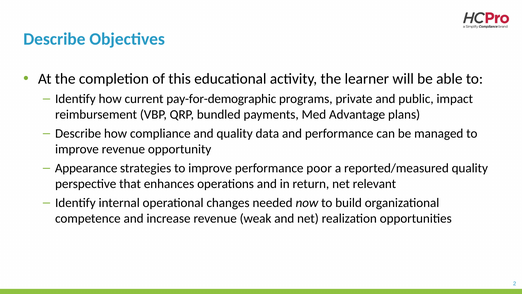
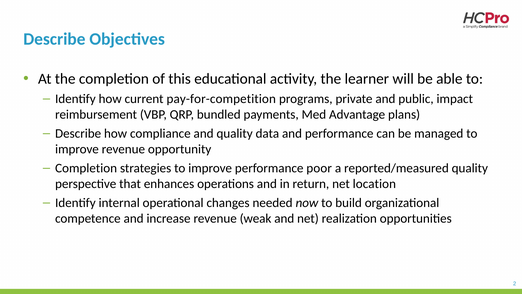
pay-for-demographic: pay-for-demographic -> pay-for-competition
Appearance at (86, 168): Appearance -> Completion
relevant: relevant -> location
